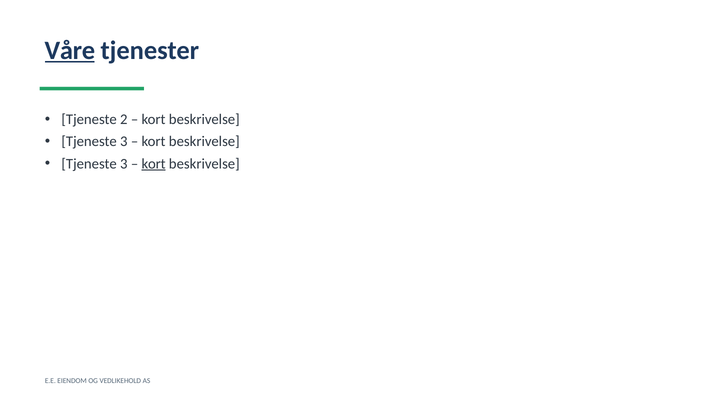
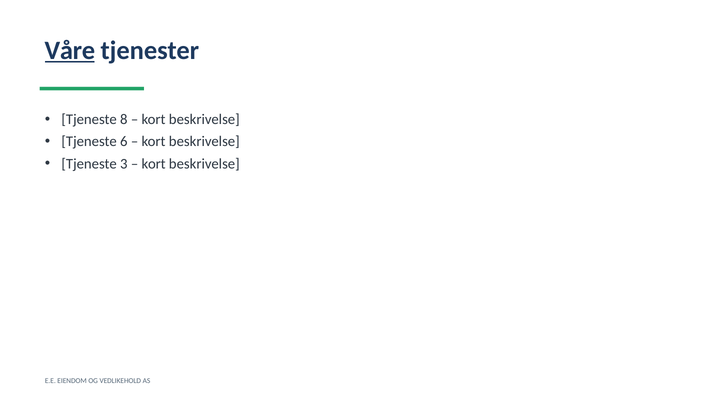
2: 2 -> 8
3 at (124, 142): 3 -> 6
kort at (154, 164) underline: present -> none
